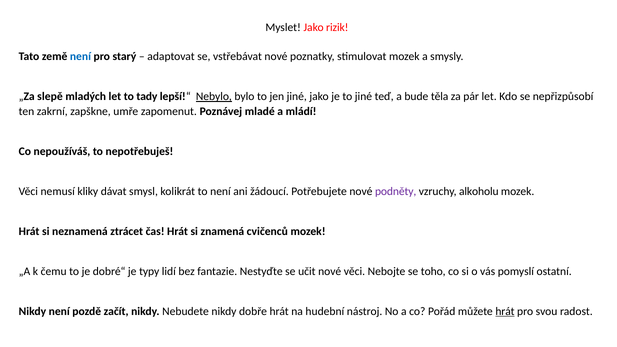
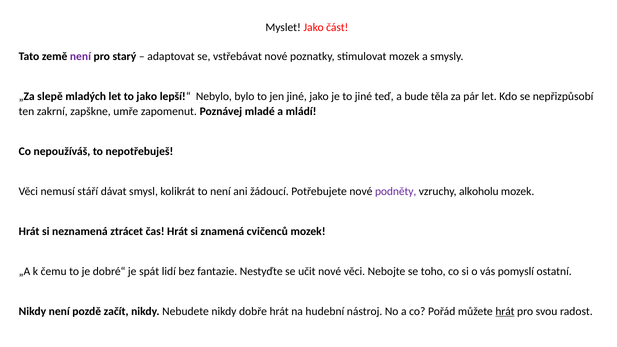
rizik: rizik -> část
není at (80, 57) colour: blue -> purple
to tady: tady -> jako
Nebylo underline: present -> none
kliky: kliky -> stáří
typy: typy -> spát
